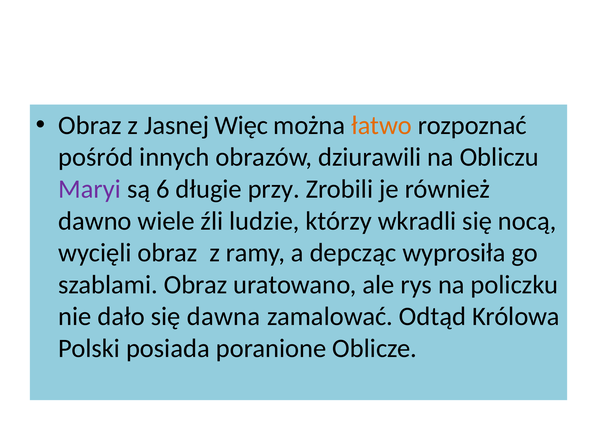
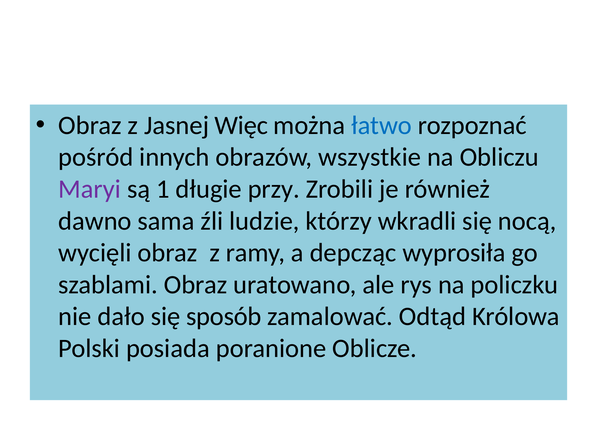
łatwo colour: orange -> blue
dziurawili: dziurawili -> wszystkie
6: 6 -> 1
wiele: wiele -> sama
dawna: dawna -> sposób
